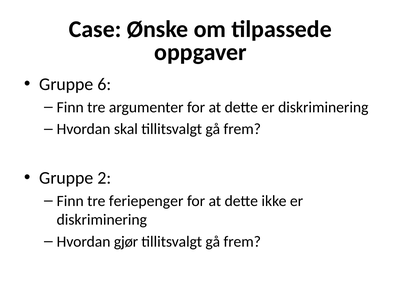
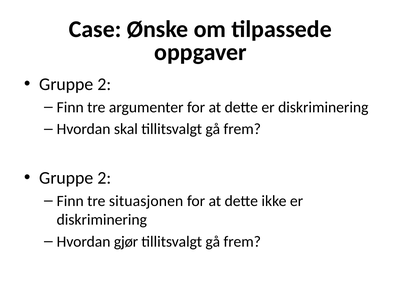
6 at (104, 84): 6 -> 2
feriepenger: feriepenger -> situasjonen
